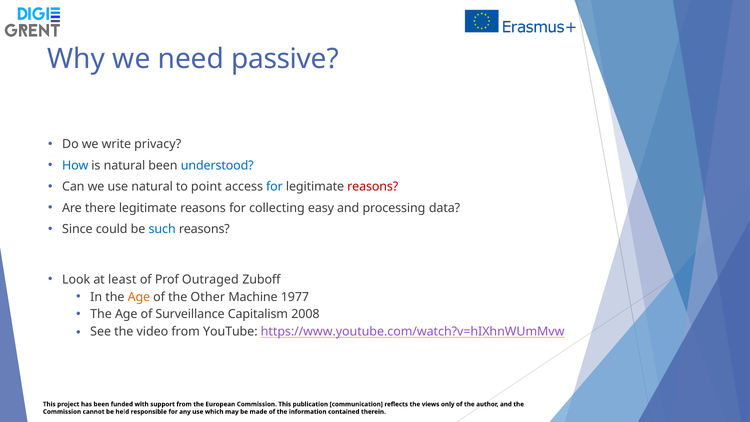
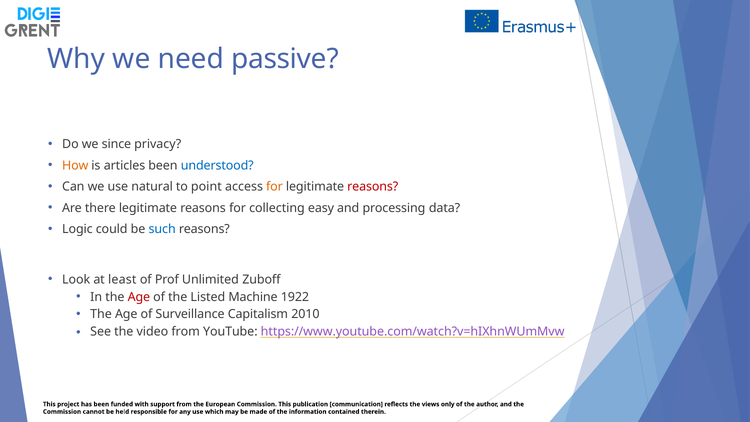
write: write -> since
How colour: blue -> orange
is natural: natural -> articles
for at (274, 187) colour: blue -> orange
Since: Since -> Logic
Outraged: Outraged -> Unlimited
Age at (139, 297) colour: orange -> red
Other: Other -> Listed
1977: 1977 -> 1922
2008: 2008 -> 2010
